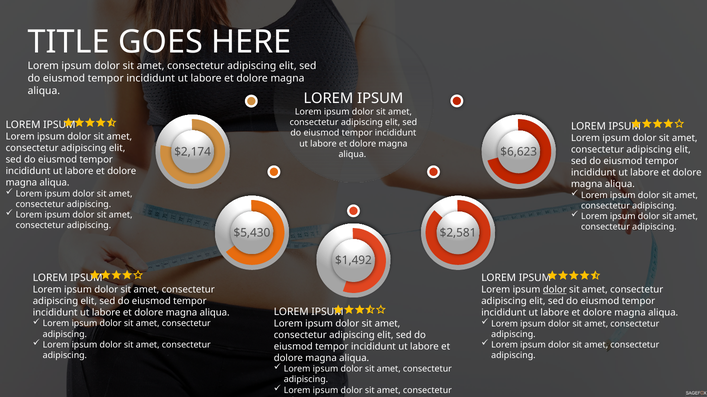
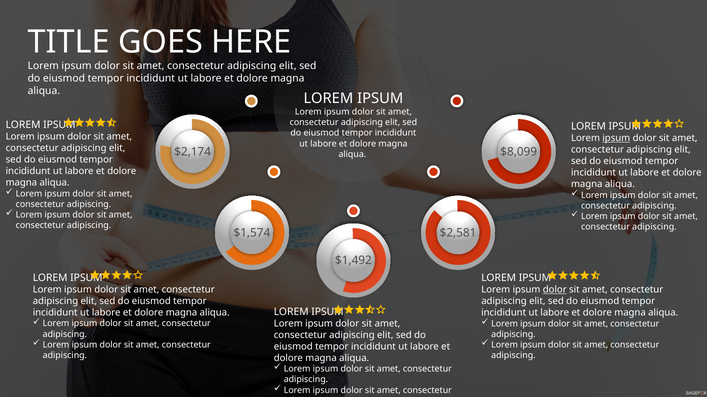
ipsum at (616, 138) underline: none -> present
$6,623: $6,623 -> $8,099
$5,430: $5,430 -> $1,574
